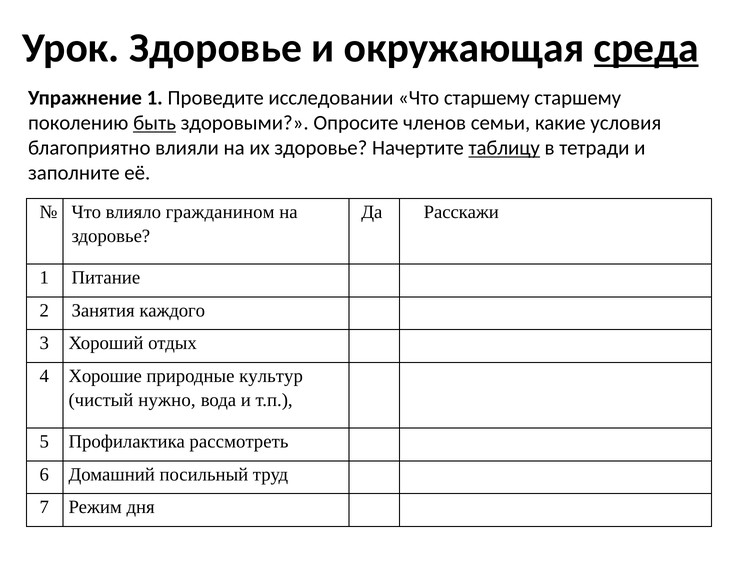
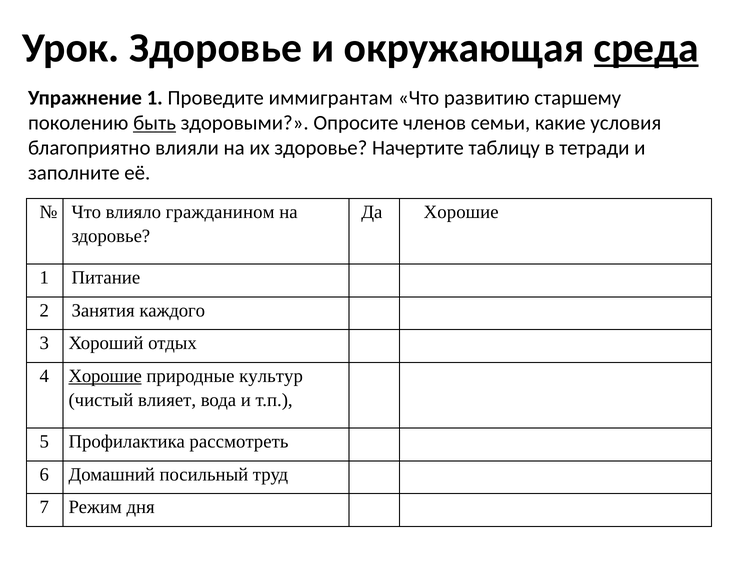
исследовании: исследовании -> иммигрантам
Что старшему: старшему -> развитию
таблицу underline: present -> none
Да Расскажи: Расскажи -> Хорошие
Хорошие at (105, 376) underline: none -> present
нужно: нужно -> влияет
